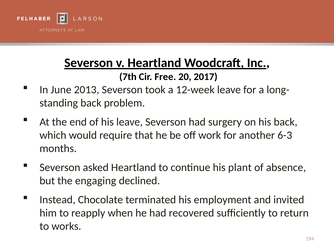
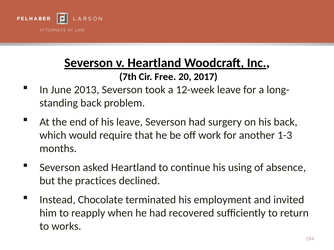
6-3: 6-3 -> 1-3
plant: plant -> using
engaging: engaging -> practices
